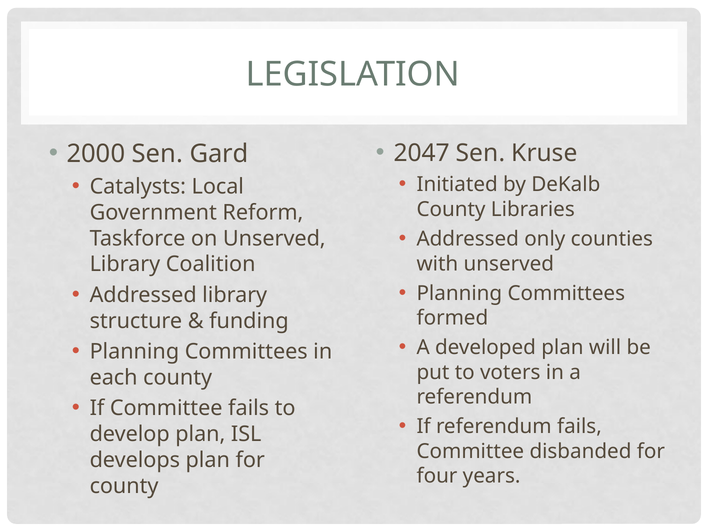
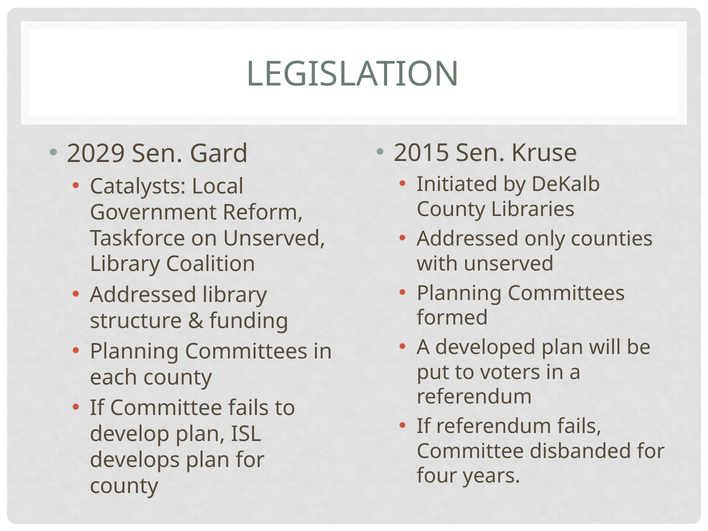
2000: 2000 -> 2029
2047: 2047 -> 2015
